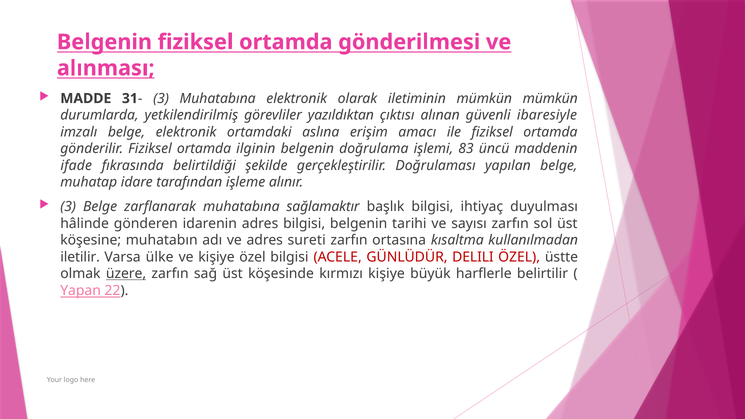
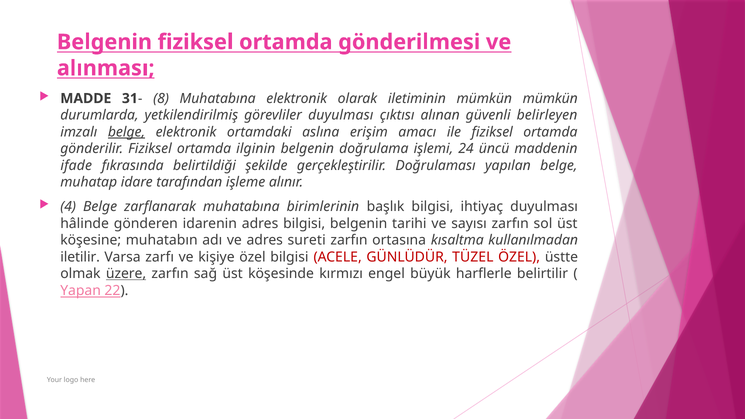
3 at (161, 98): 3 -> 8
görevliler yazıldıktan: yazıldıktan -> duyulması
ibaresiyle: ibaresiyle -> belirleyen
belge at (127, 132) underline: none -> present
83: 83 -> 24
3 at (68, 207): 3 -> 4
sağlamaktır: sağlamaktır -> birimlerinin
ülke: ülke -> zarfı
DELILI: DELILI -> TÜZEL
kırmızı kişiye: kişiye -> engel
